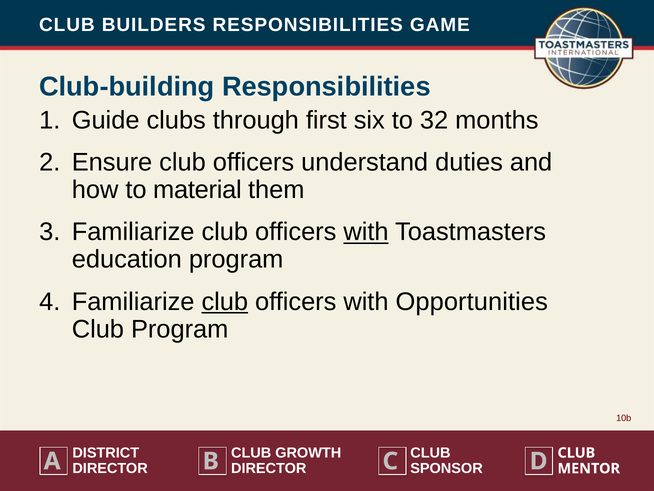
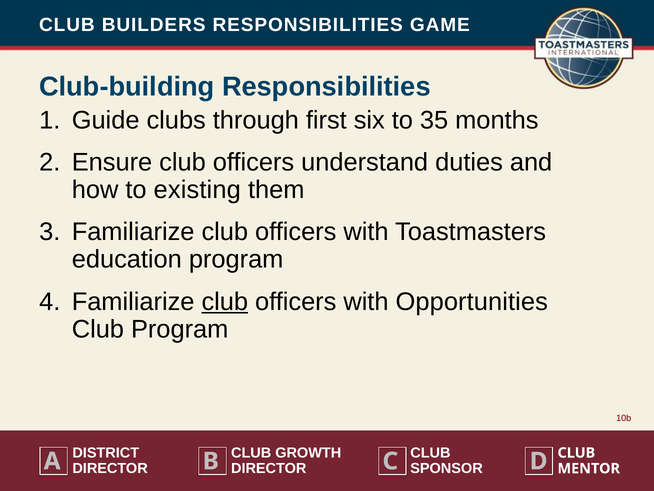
32: 32 -> 35
material: material -> existing
with at (366, 232) underline: present -> none
